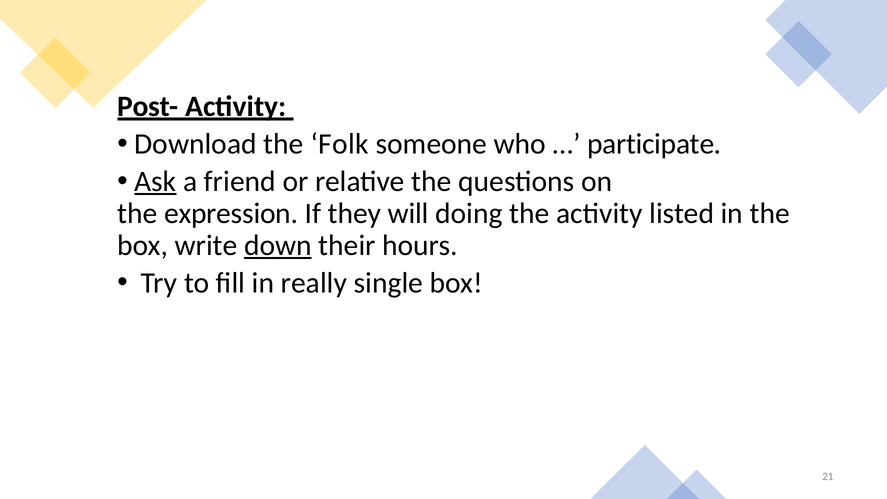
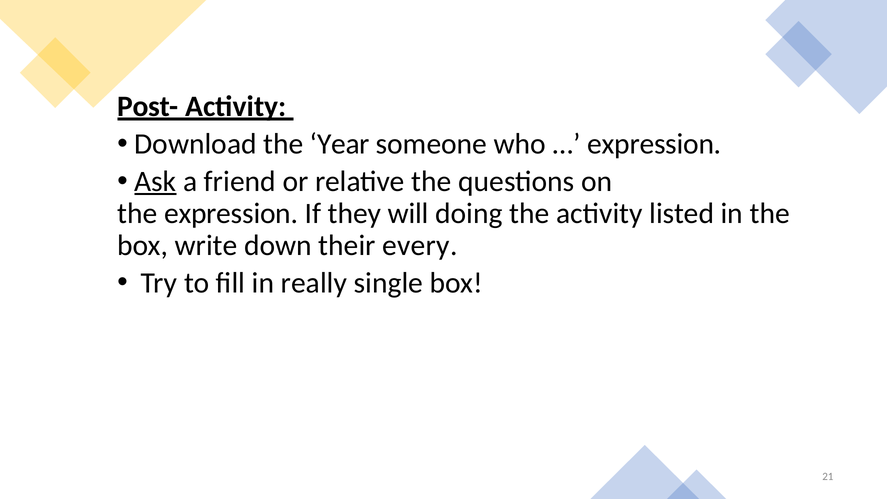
Folk: Folk -> Year
participate at (654, 144): participate -> expression
down underline: present -> none
hours: hours -> every
